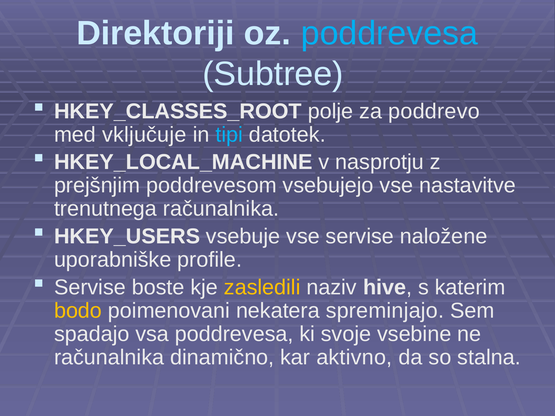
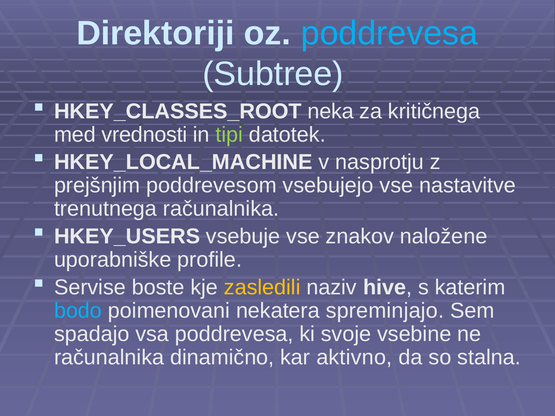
polje: polje -> neka
poddrevo: poddrevo -> kritičnega
vključuje: vključuje -> vrednosti
tipi colour: light blue -> light green
vse servise: servise -> znakov
bodo colour: yellow -> light blue
